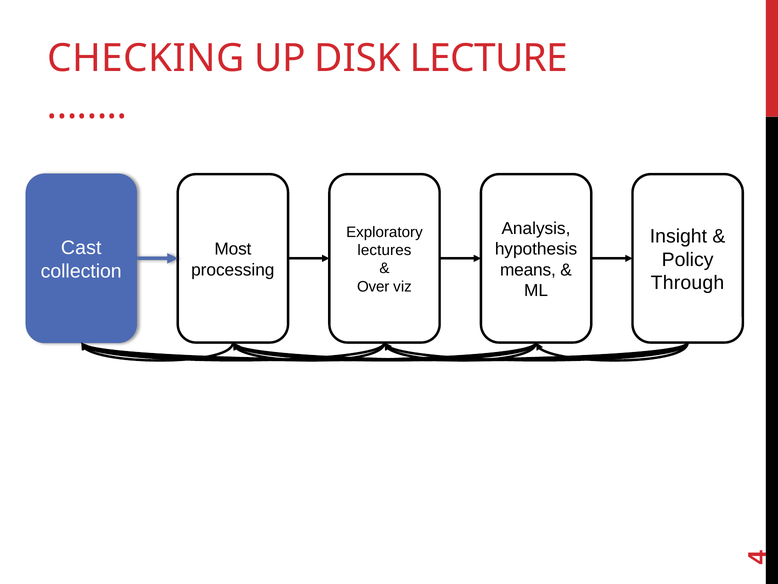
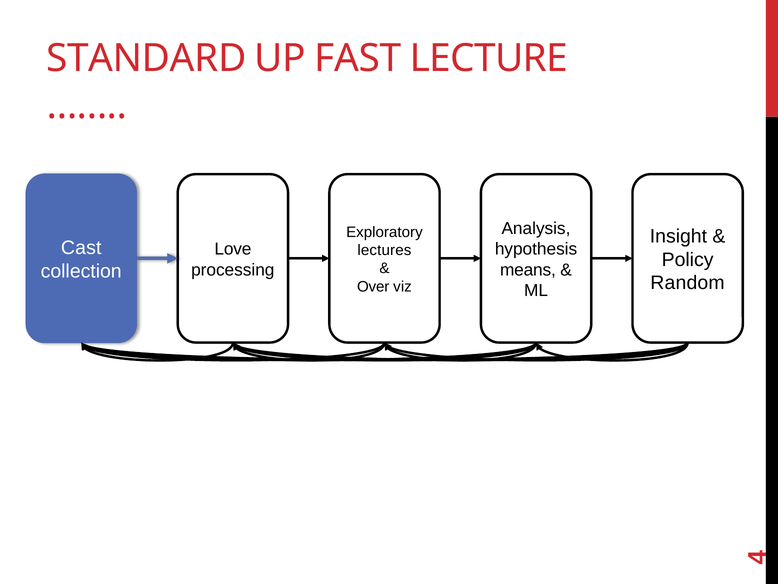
CHECKING: CHECKING -> STANDARD
DISK: DISK -> FAST
Most: Most -> Love
Through: Through -> Random
